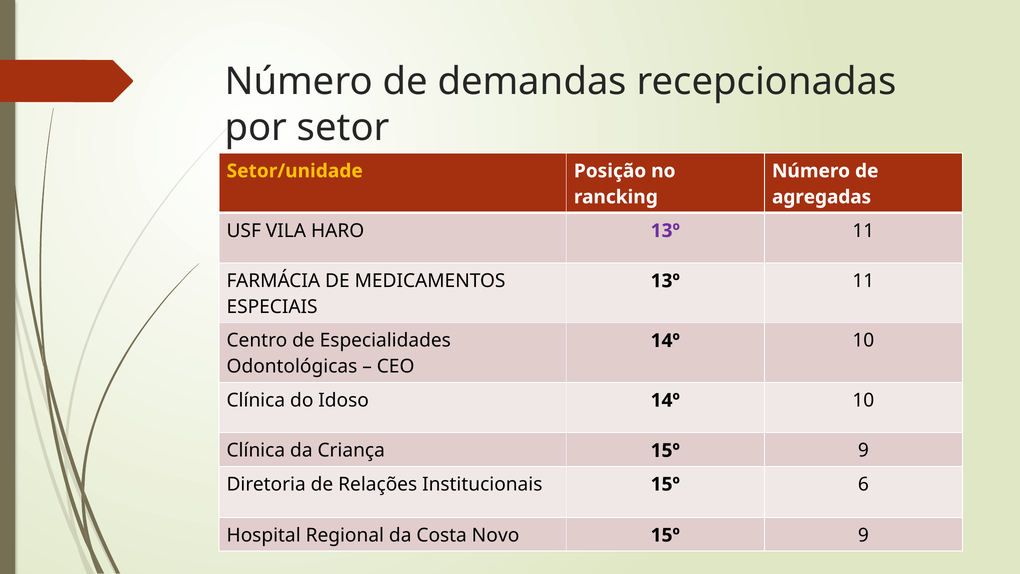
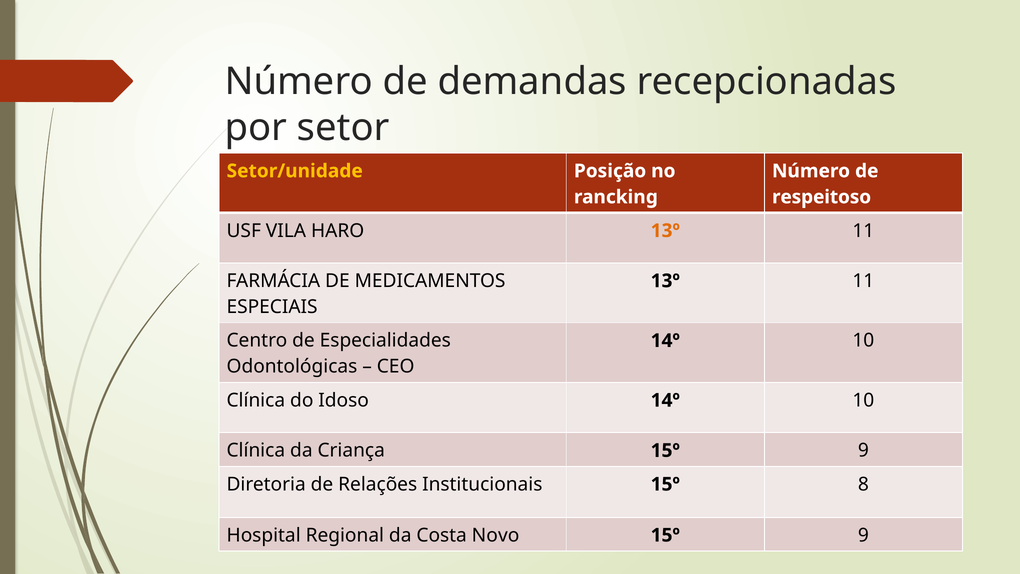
agregadas: agregadas -> respeitoso
13º at (665, 231) colour: purple -> orange
6: 6 -> 8
